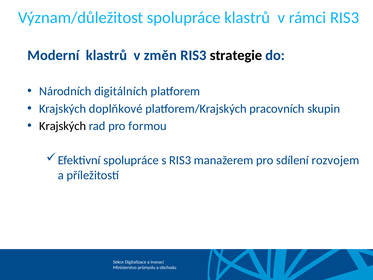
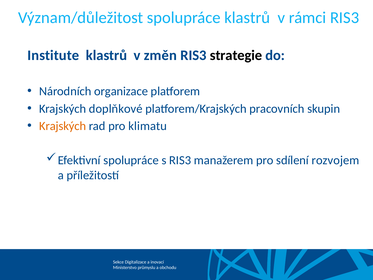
Moderní: Moderní -> Institute
digitálních: digitálních -> organizace
Krajských at (63, 126) colour: black -> orange
formou: formou -> klimatu
